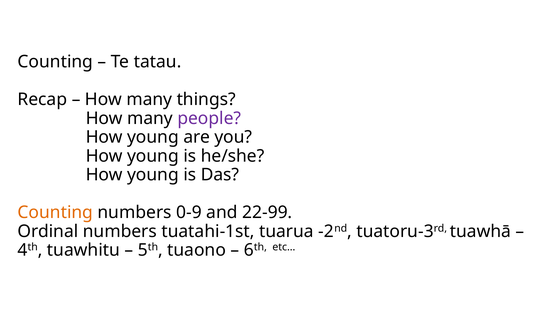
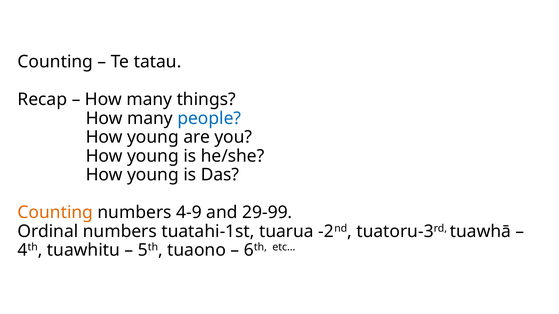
people colour: purple -> blue
0-9: 0-9 -> 4-9
22-99: 22-99 -> 29-99
